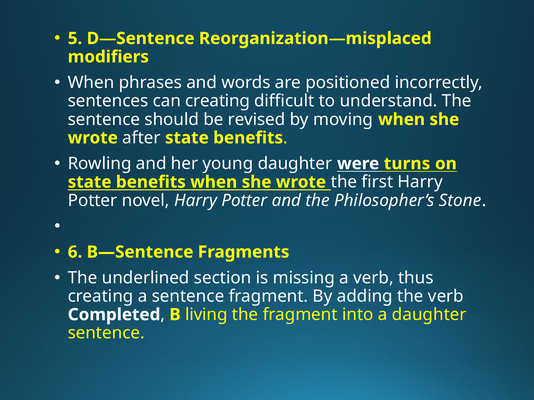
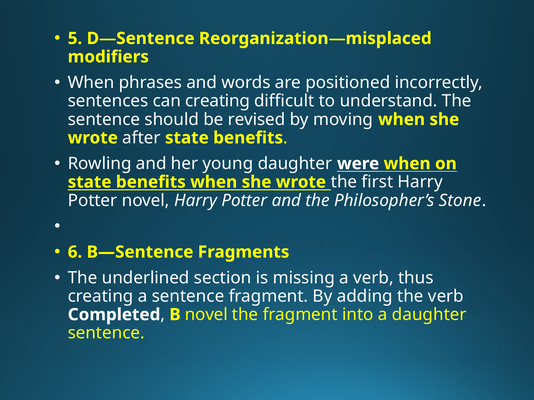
were turns: turns -> when
B living: living -> novel
